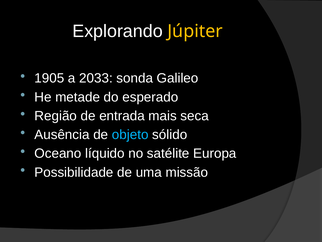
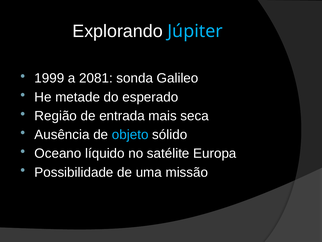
Júpiter colour: yellow -> light blue
1905: 1905 -> 1999
2033: 2033 -> 2081
